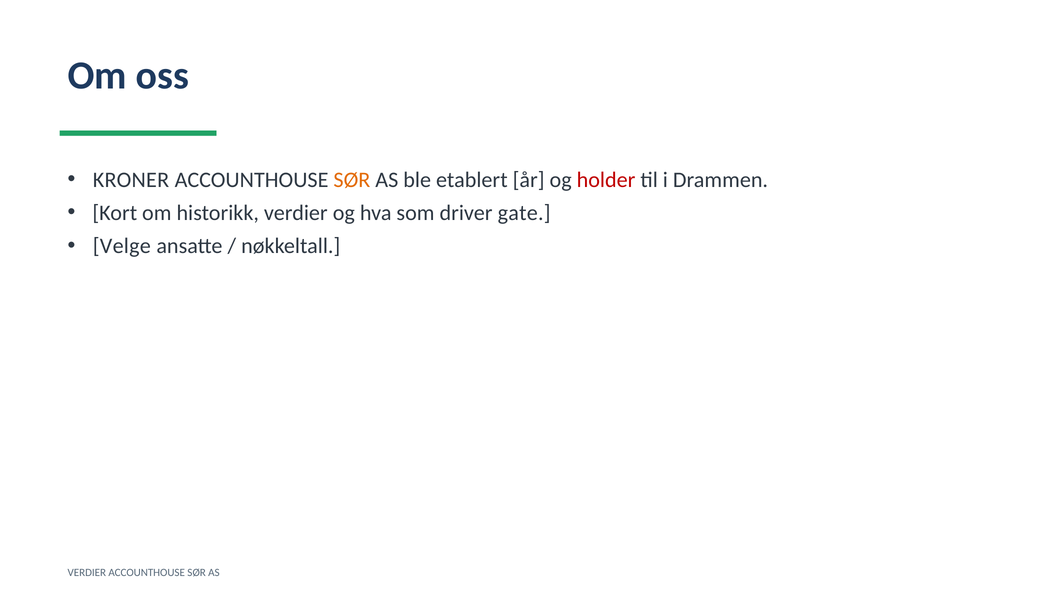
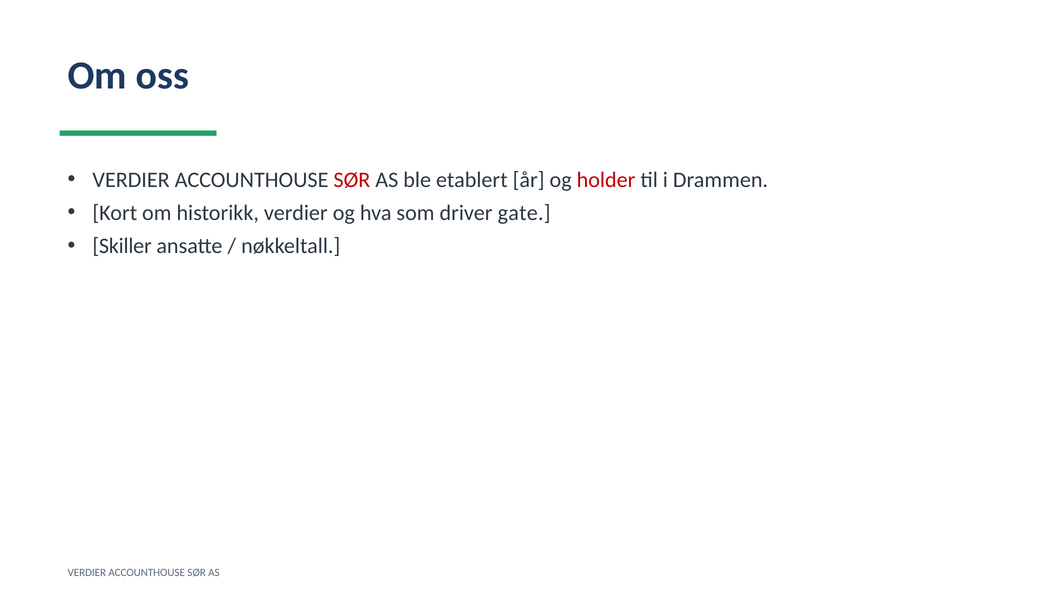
KRONER at (131, 180): KRONER -> VERDIER
SØR at (352, 180) colour: orange -> red
Velge: Velge -> Skiller
